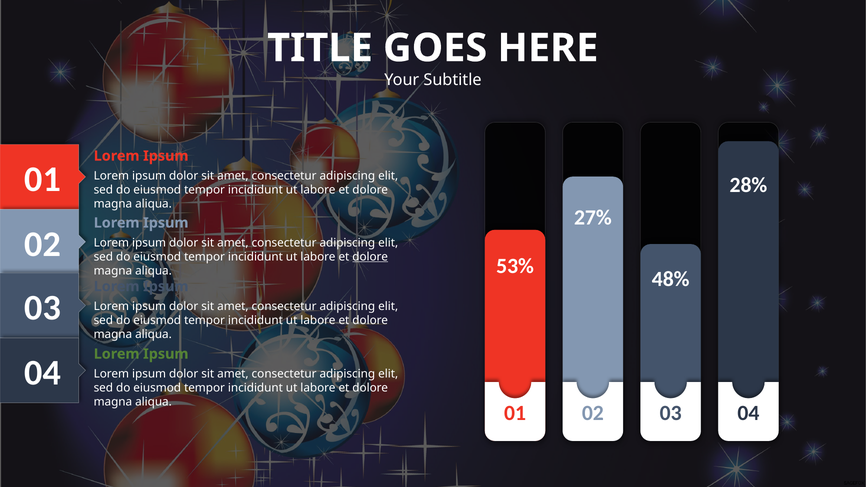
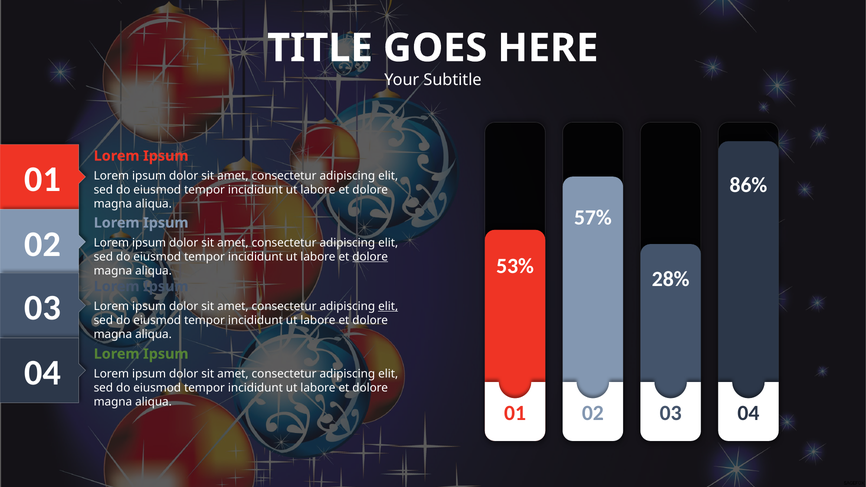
28%: 28% -> 86%
27%: 27% -> 57%
48%: 48% -> 28%
elit at (388, 306) underline: none -> present
